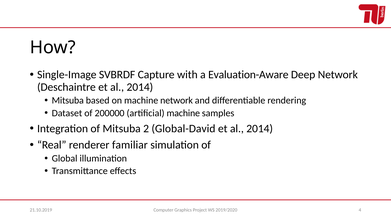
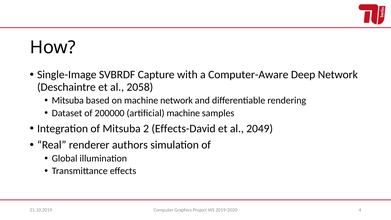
Evaluation-Aware: Evaluation-Aware -> Computer-Aware
Deschaintre et al 2014: 2014 -> 2058
Global-David: Global-David -> Effects-David
2014 at (260, 129): 2014 -> 2049
familiar: familiar -> authors
